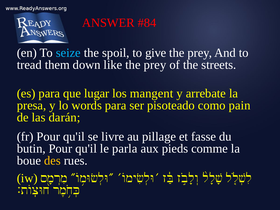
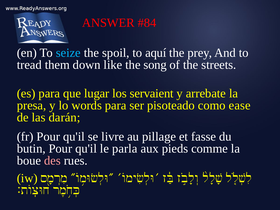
give: give -> aquí
like the prey: prey -> song
mangent: mangent -> servaient
pain: pain -> ease
des colour: yellow -> pink
